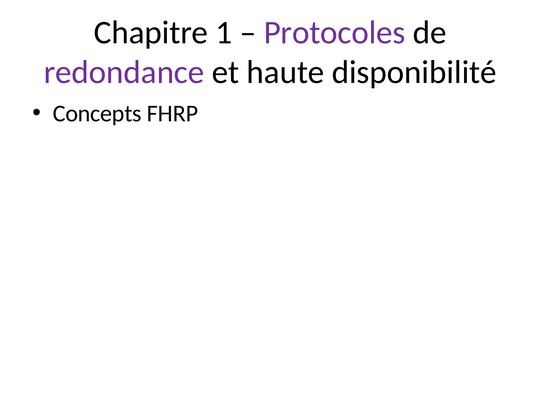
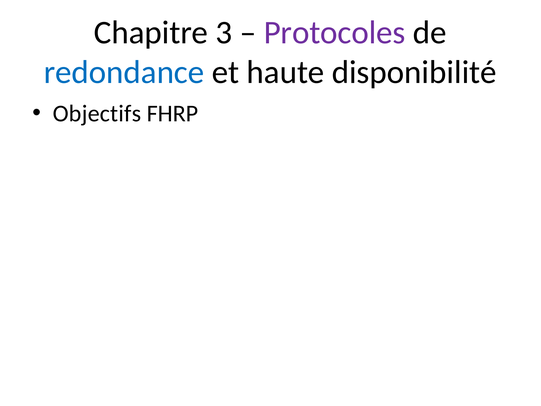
1: 1 -> 3
redondance colour: purple -> blue
Concepts: Concepts -> Objectifs
